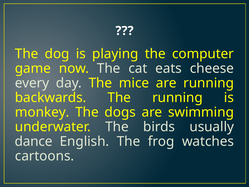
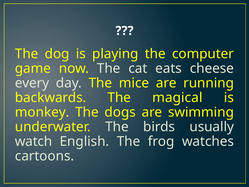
The running: running -> magical
dance: dance -> watch
